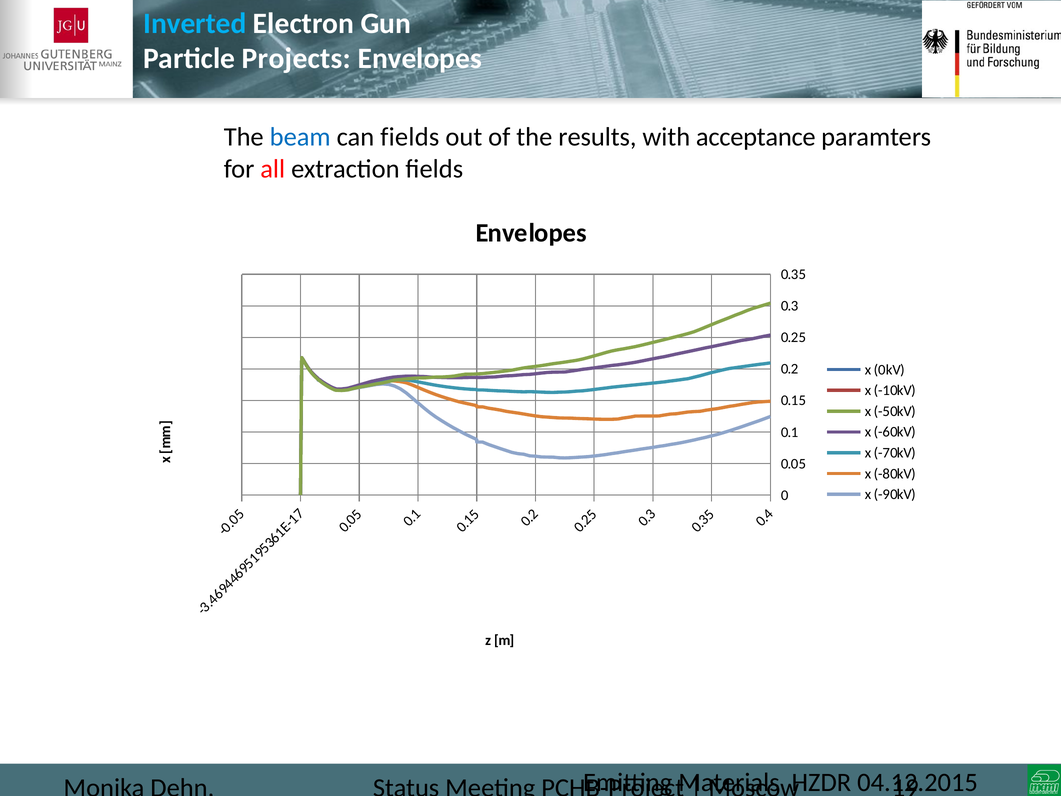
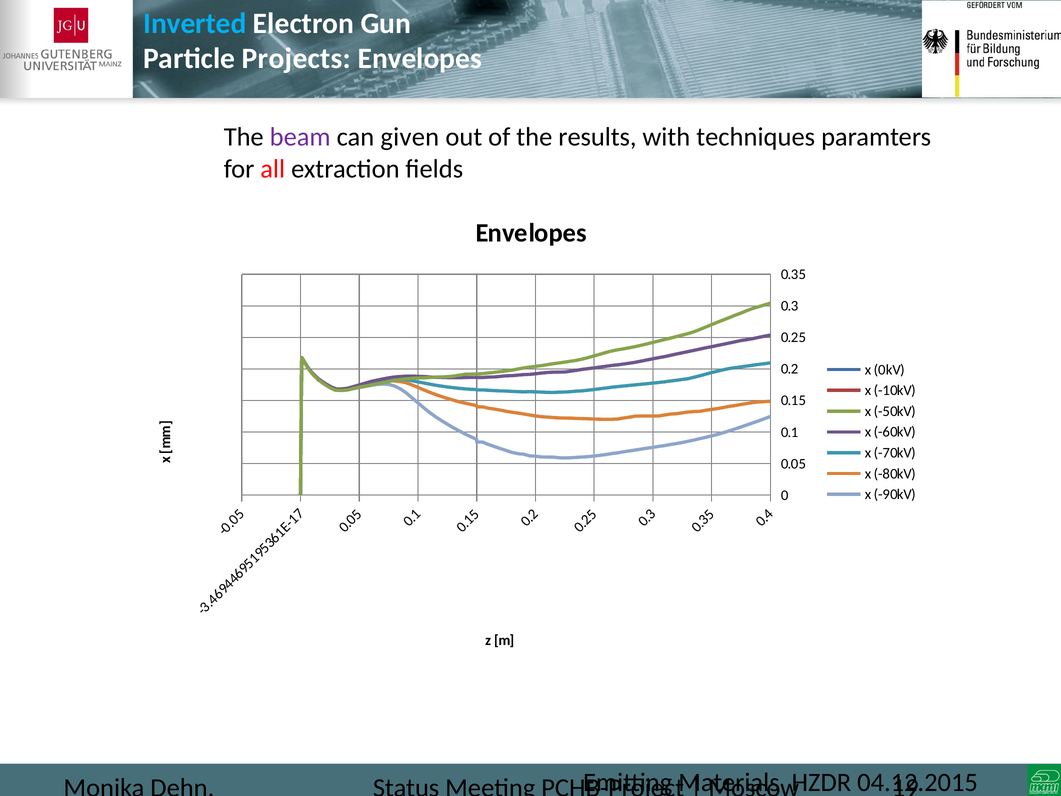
beam colour: blue -> purple
can fields: fields -> given
acceptance: acceptance -> techniques
